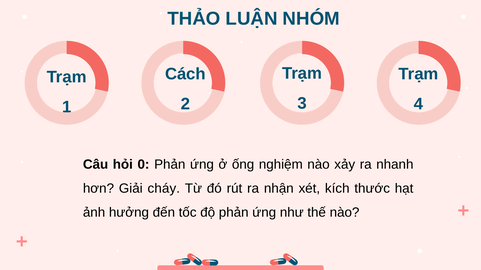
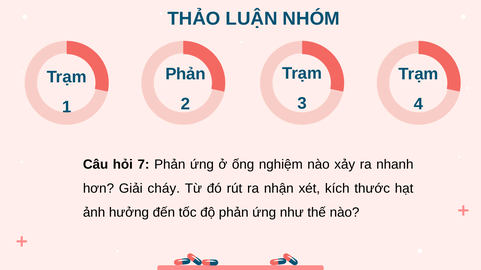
Cách at (185, 74): Cách -> Phản
0: 0 -> 7
